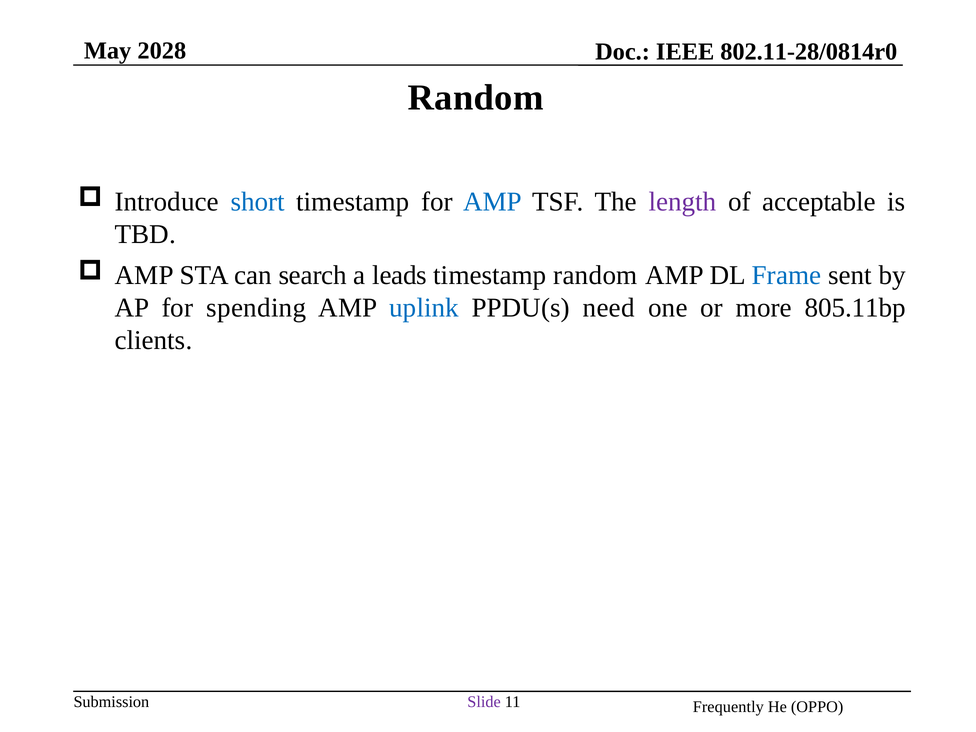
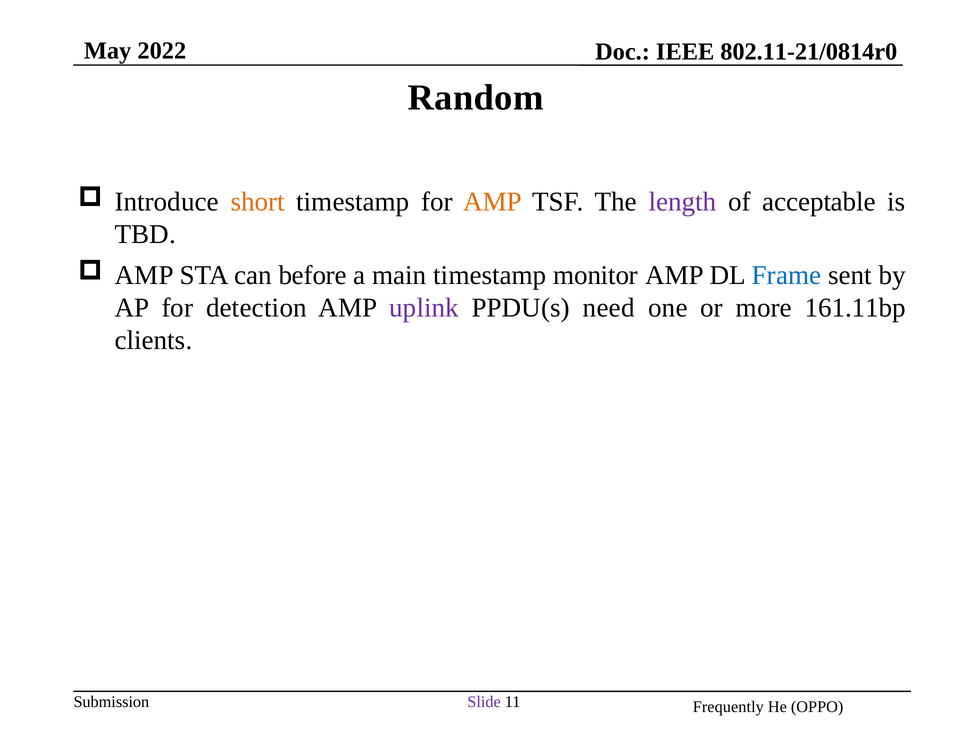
2028: 2028 -> 2022
802.11-28/0814r0: 802.11-28/0814r0 -> 802.11-21/0814r0
short colour: blue -> orange
AMP at (492, 202) colour: blue -> orange
search: search -> before
leads: leads -> main
timestamp random: random -> monitor
spending: spending -> detection
uplink colour: blue -> purple
805.11bp: 805.11bp -> 161.11bp
